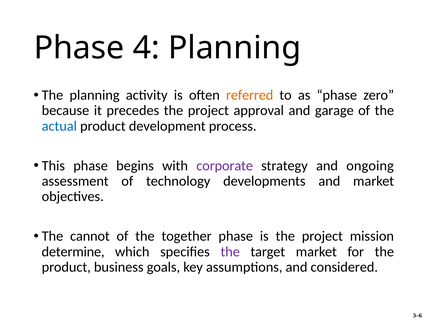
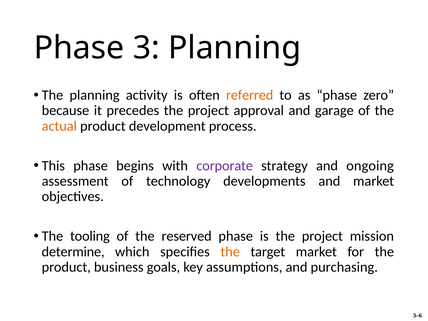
4: 4 -> 3
actual colour: blue -> orange
cannot: cannot -> tooling
together: together -> reserved
the at (230, 252) colour: purple -> orange
considered: considered -> purchasing
